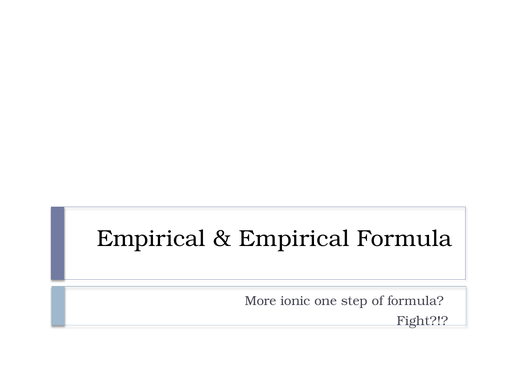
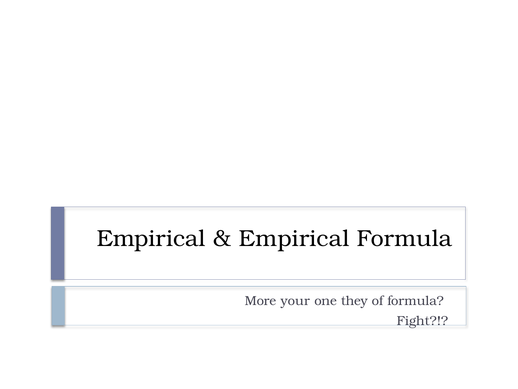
ionic: ionic -> your
step: step -> they
